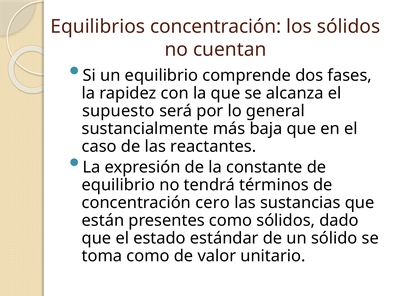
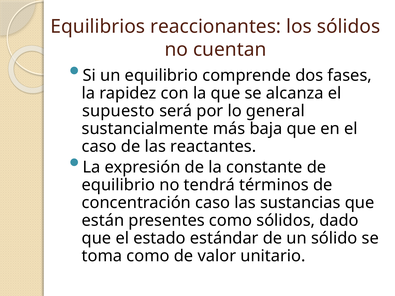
Equilibrios concentración: concentración -> reaccionantes
concentración cero: cero -> caso
